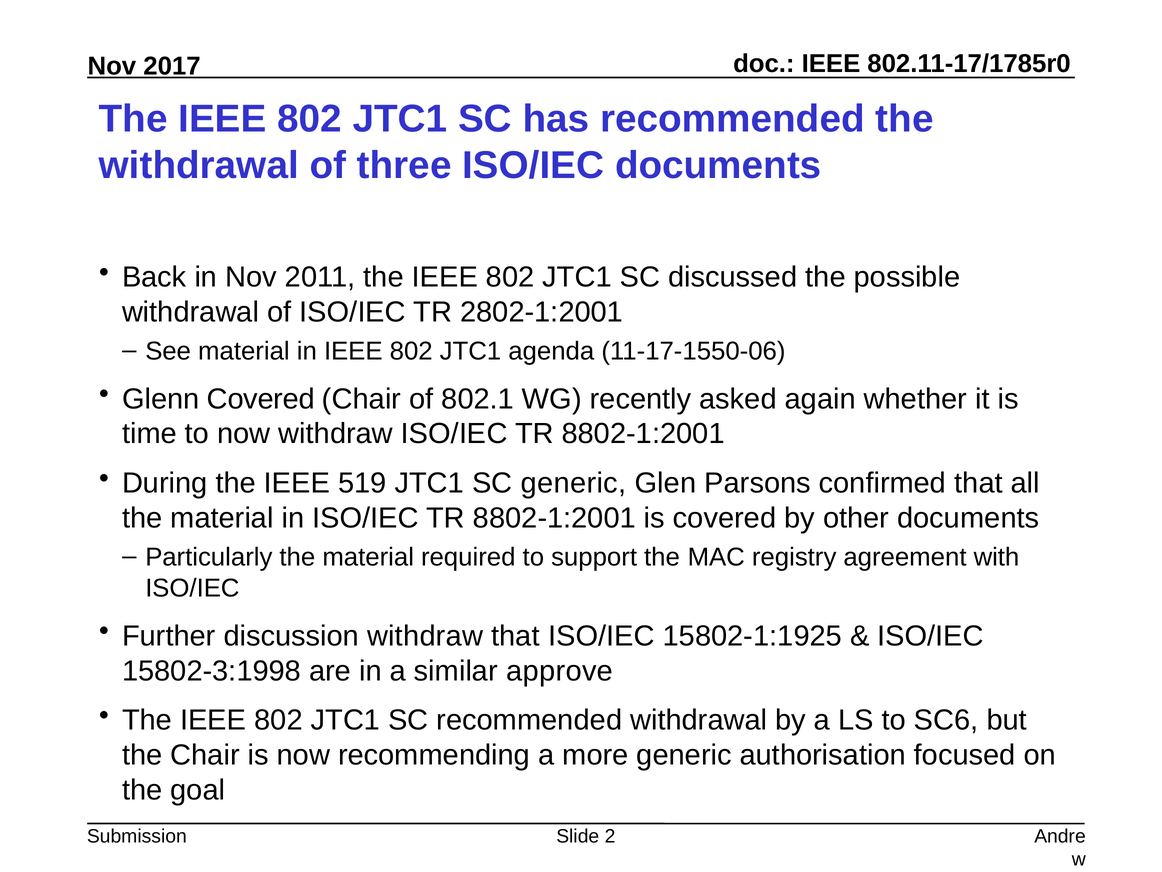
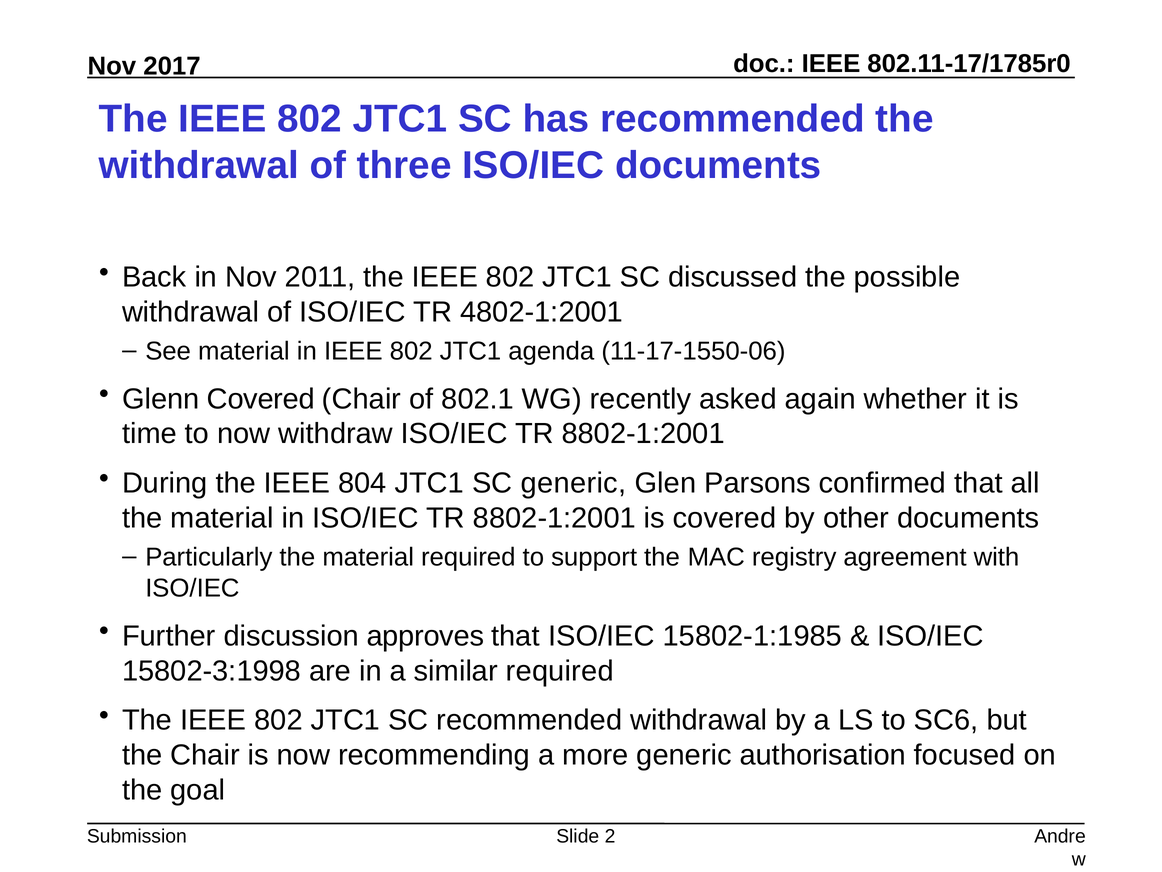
2802-1:2001: 2802-1:2001 -> 4802-1:2001
519: 519 -> 804
discussion withdraw: withdraw -> approves
15802-1:1925: 15802-1:1925 -> 15802-1:1985
similar approve: approve -> required
